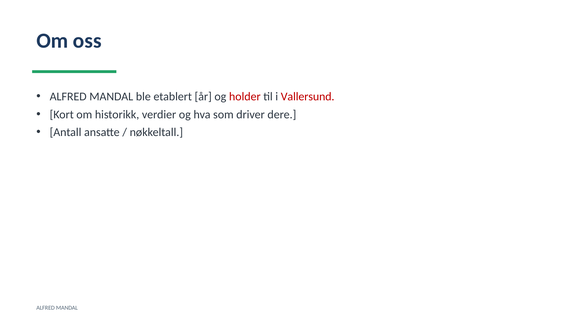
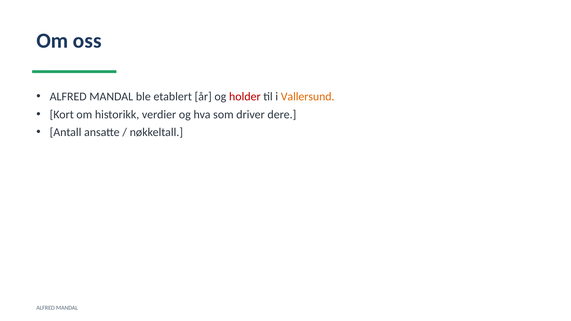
Vallersund colour: red -> orange
